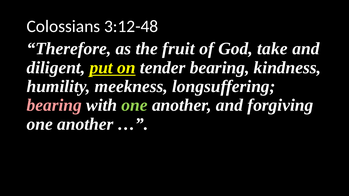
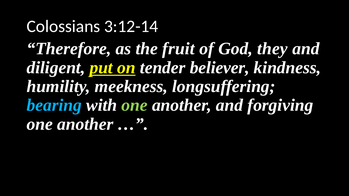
3:12-48: 3:12-48 -> 3:12-14
take: take -> they
tender bearing: bearing -> believer
bearing at (54, 105) colour: pink -> light blue
